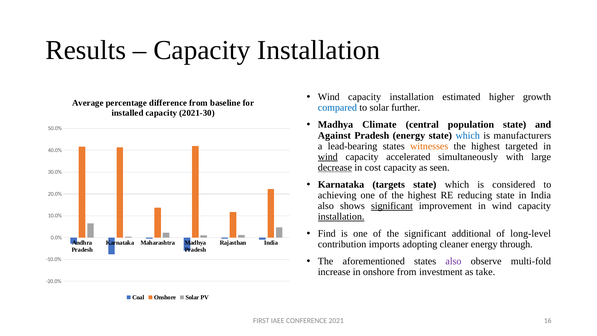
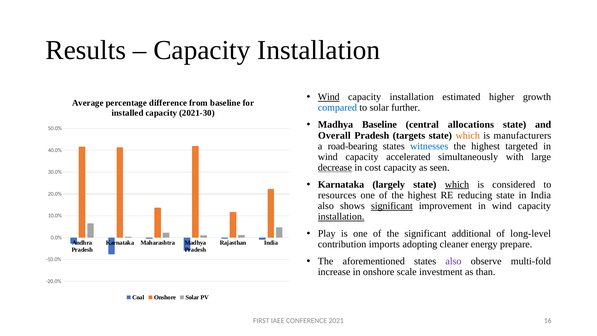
Wind at (329, 97) underline: none -> present
Madhya Climate: Climate -> Baseline
population: population -> allocations
Against: Against -> Overall
Pradesh energy: energy -> targets
which at (468, 135) colour: blue -> orange
lead-bearing: lead-bearing -> road-bearing
witnesses colour: orange -> blue
wind at (328, 157) underline: present -> none
targets: targets -> largely
which at (457, 184) underline: none -> present
achieving: achieving -> resources
Find: Find -> Play
through: through -> prepare
onshore from: from -> scale
take: take -> than
